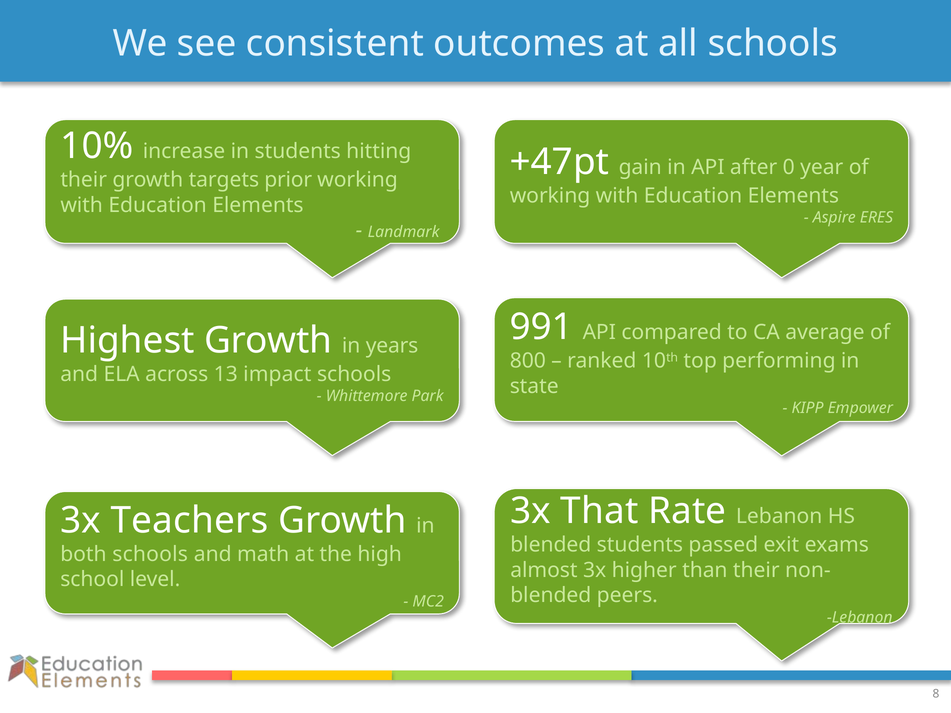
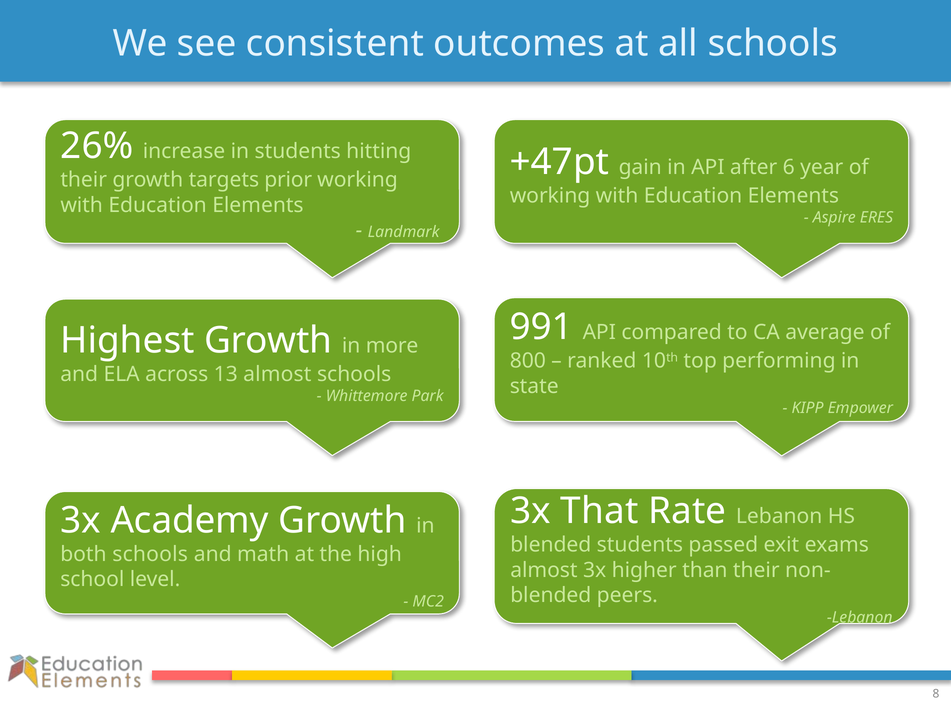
10%: 10% -> 26%
0: 0 -> 6
years: years -> more
13 impact: impact -> almost
Teachers: Teachers -> Academy
